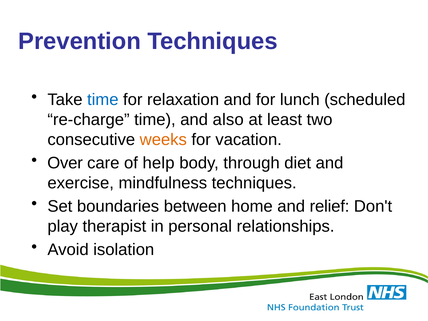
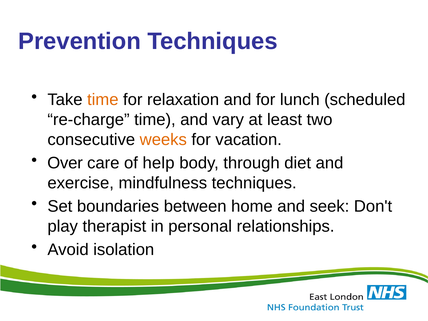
time at (103, 100) colour: blue -> orange
also: also -> vary
relief: relief -> seek
